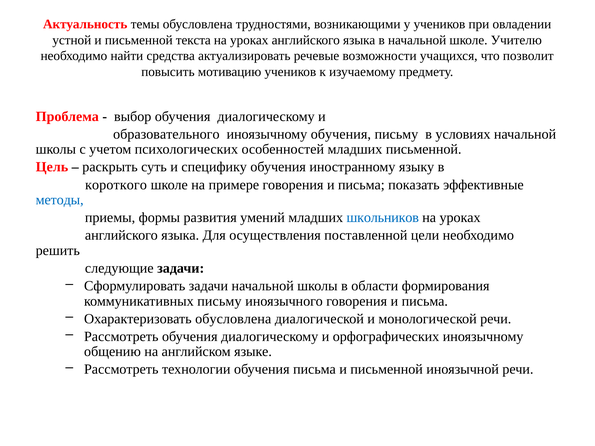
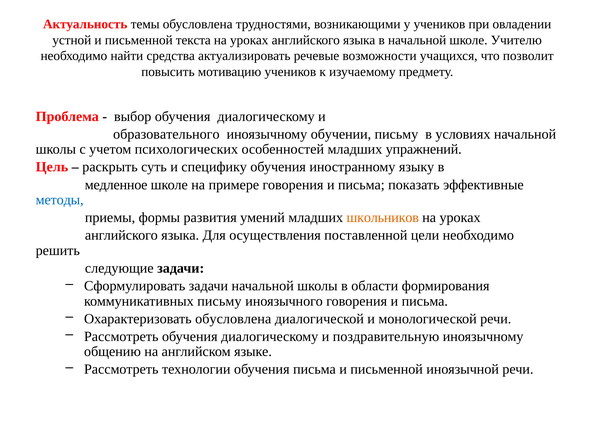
иноязычному обучения: обучения -> обучении
младших письменной: письменной -> упражнений
короткого: короткого -> медленное
школьников colour: blue -> orange
орфографических: орфографических -> поздравительную
